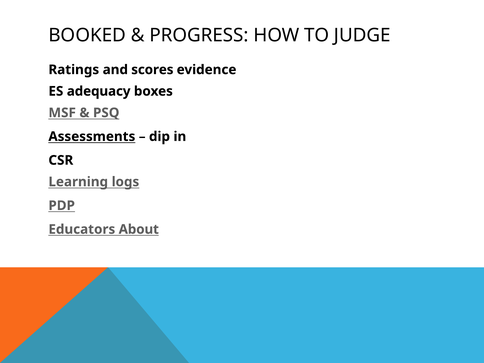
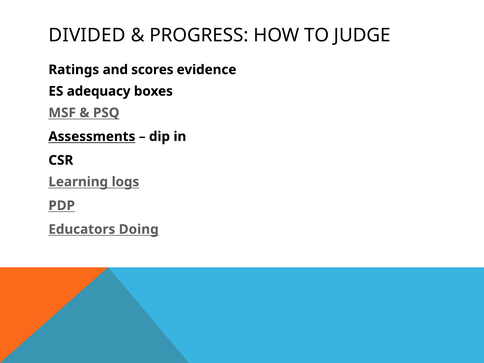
BOOKED: BOOKED -> DIVIDED
About: About -> Doing
